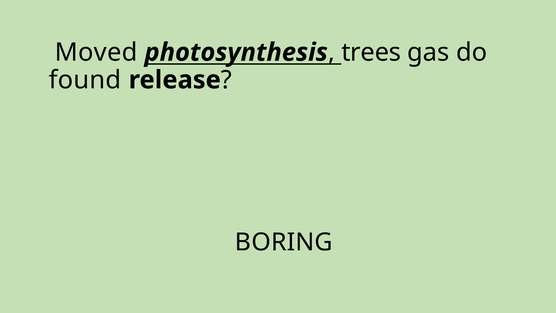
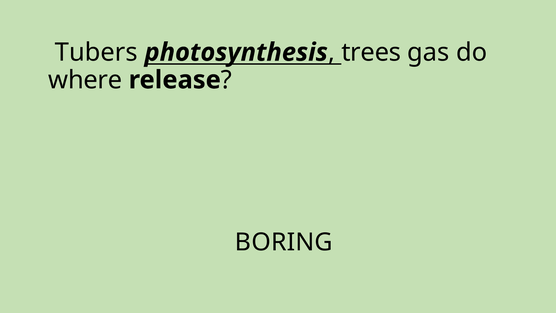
Moved: Moved -> Tubers
found: found -> where
